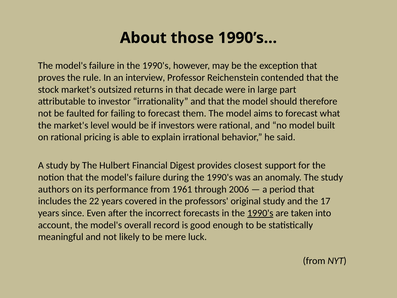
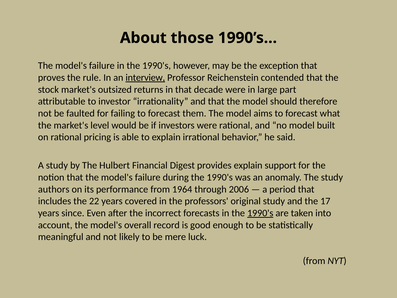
interview underline: none -> present
provides closest: closest -> explain
1961: 1961 -> 1964
